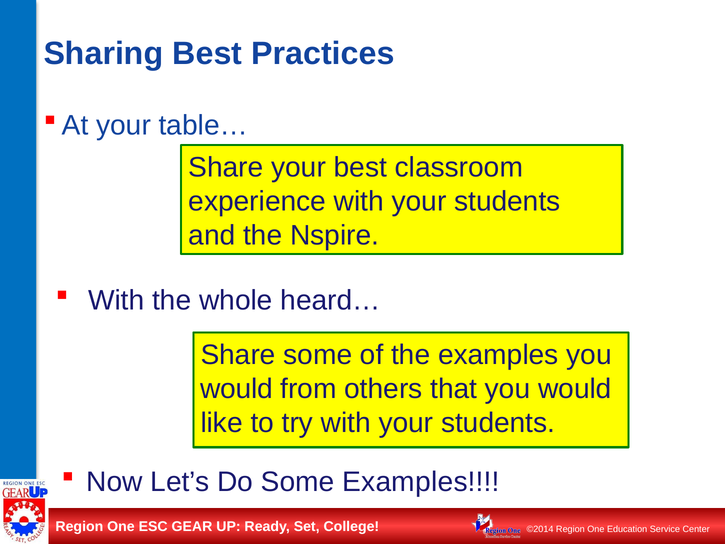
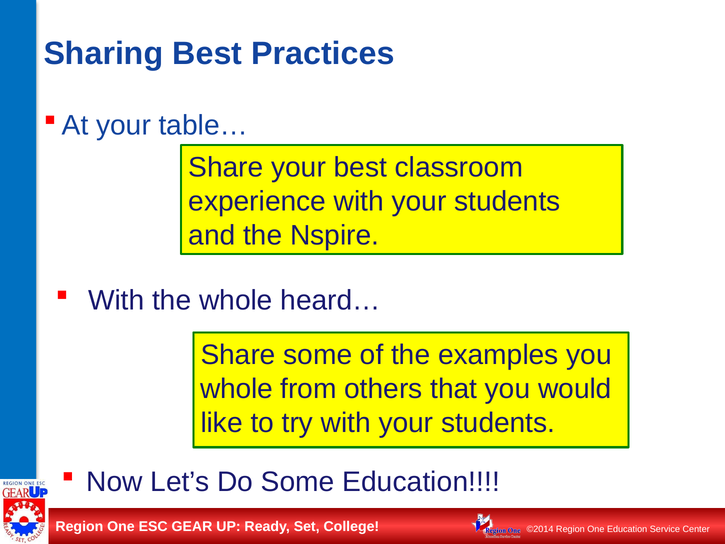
would at (237, 389): would -> whole
Some Examples: Examples -> Education
